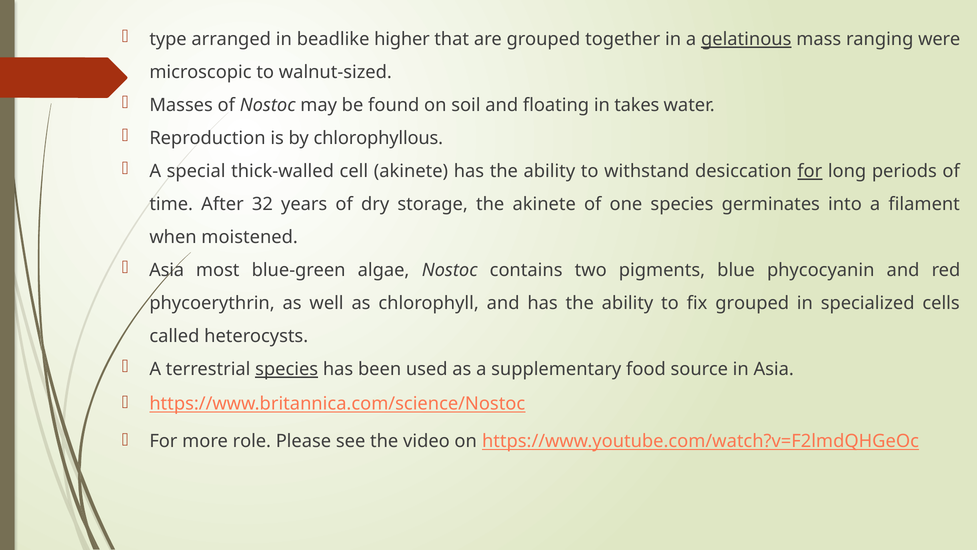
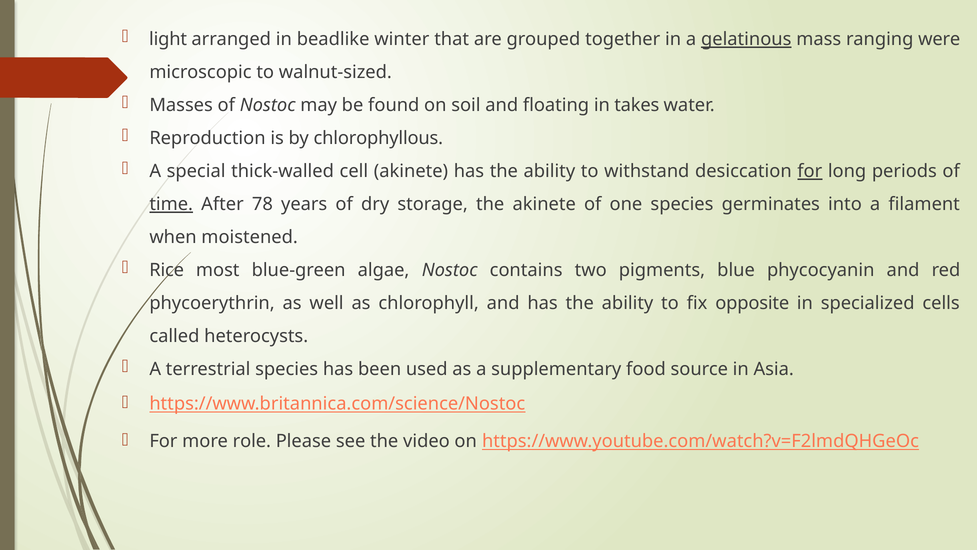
type: type -> light
higher: higher -> winter
time underline: none -> present
32: 32 -> 78
Asia at (167, 270): Asia -> Rice
fix grouped: grouped -> opposite
species at (287, 369) underline: present -> none
